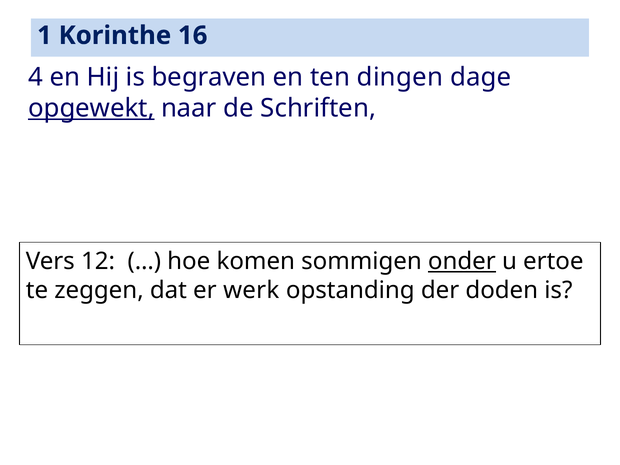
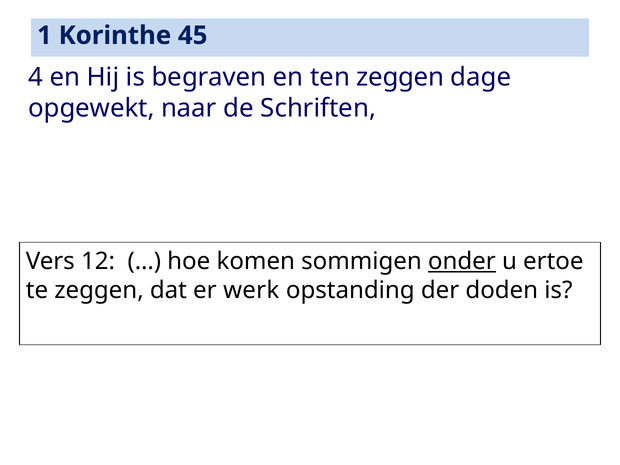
16: 16 -> 45
ten dingen: dingen -> zeggen
opgewekt underline: present -> none
